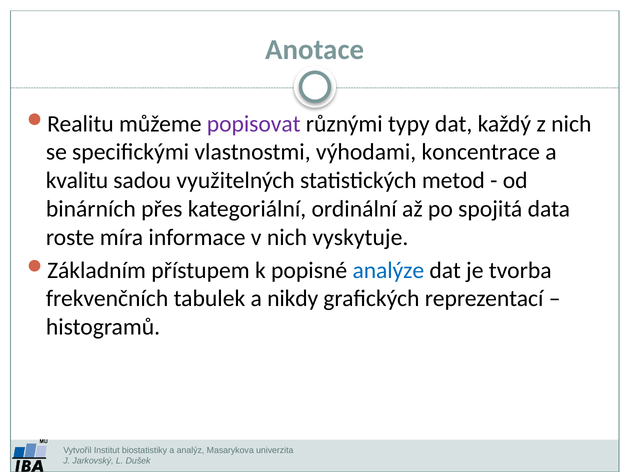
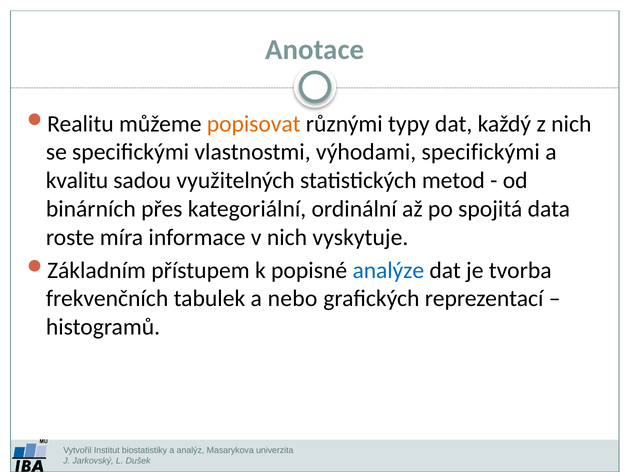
popisovat colour: purple -> orange
výhodami koncentrace: koncentrace -> specifickými
nikdy: nikdy -> nebo
